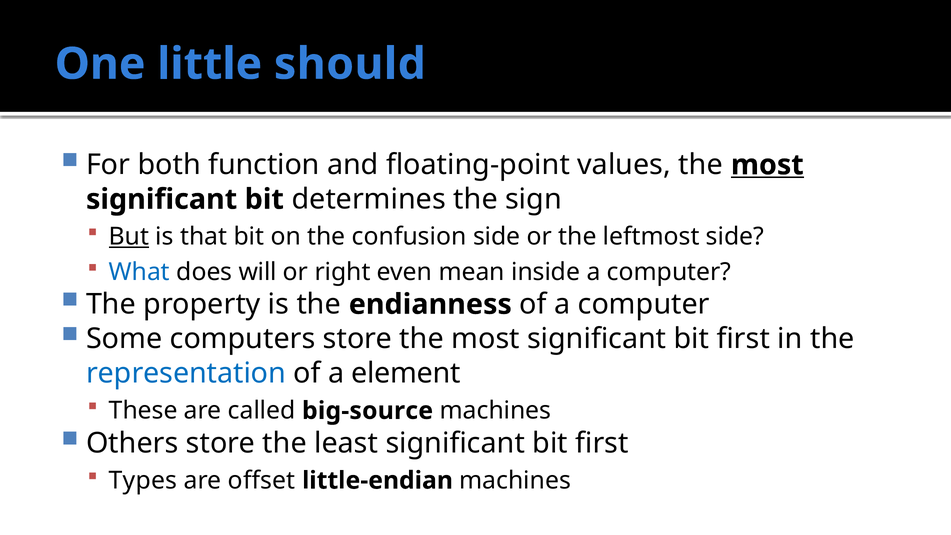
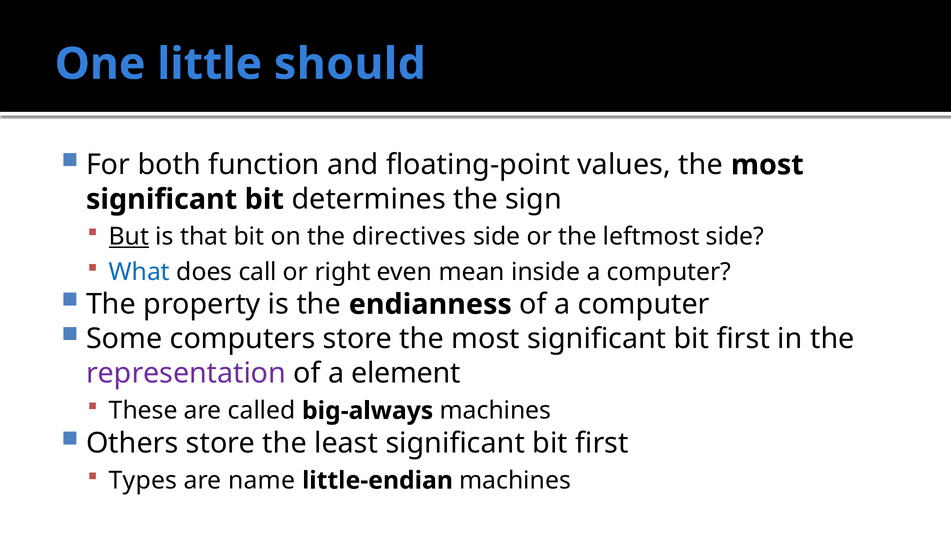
most at (767, 165) underline: present -> none
confusion: confusion -> directives
will: will -> call
representation colour: blue -> purple
big-source: big-source -> big-always
offset: offset -> name
